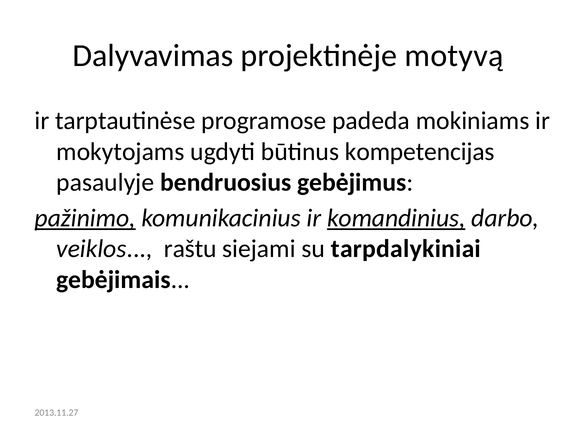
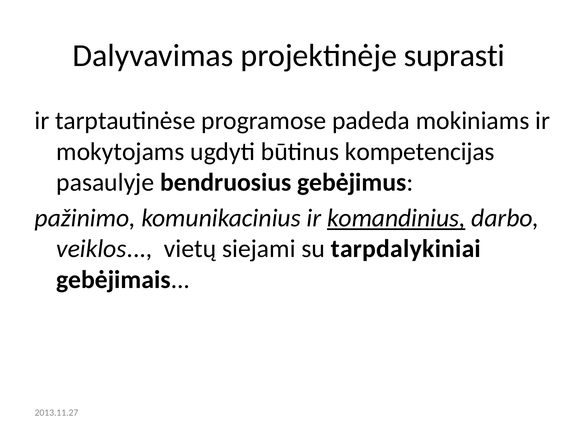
motyvą: motyvą -> suprasti
pažinimo underline: present -> none
raštu: raštu -> vietų
